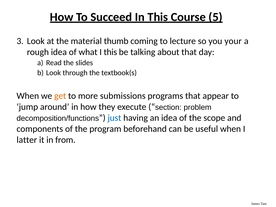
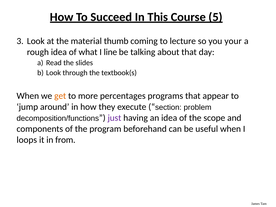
I this: this -> line
submissions: submissions -> percentages
just colour: blue -> purple
latter: latter -> loops
